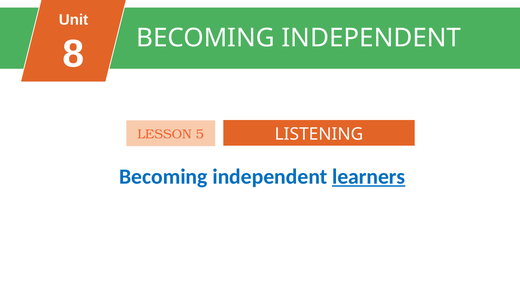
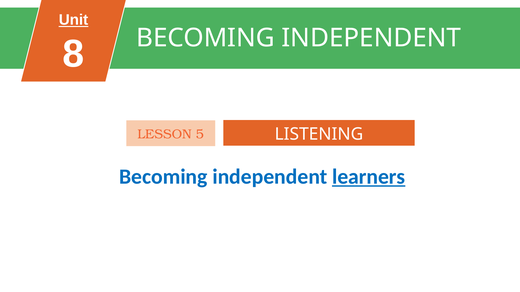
Unit at (73, 20) underline: none -> present
